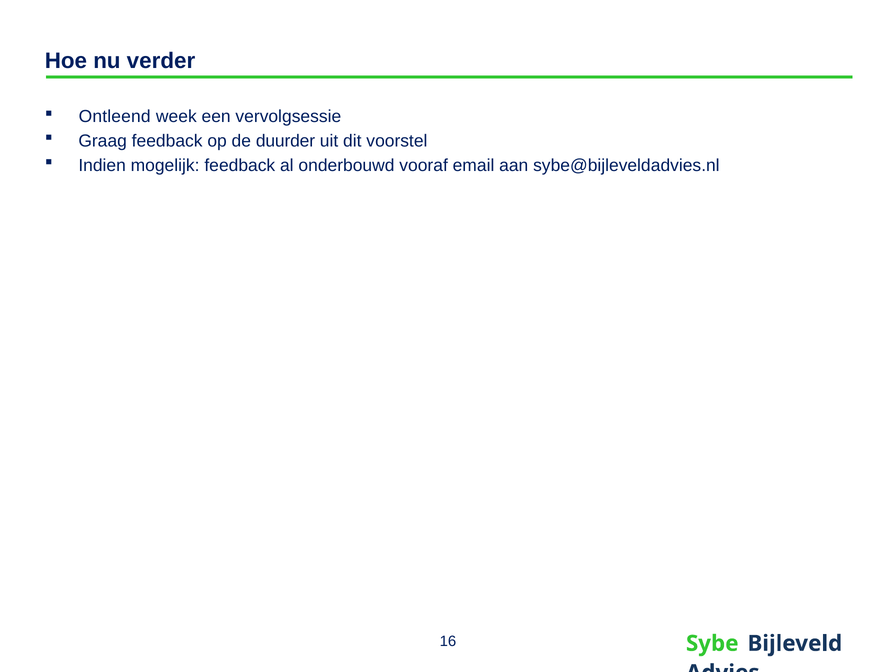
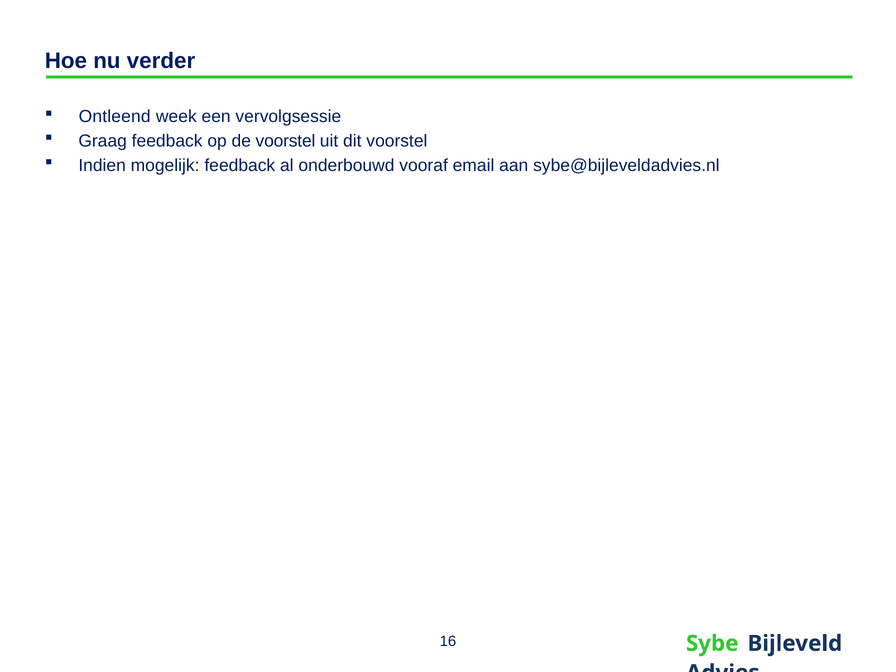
de duurder: duurder -> voorstel
